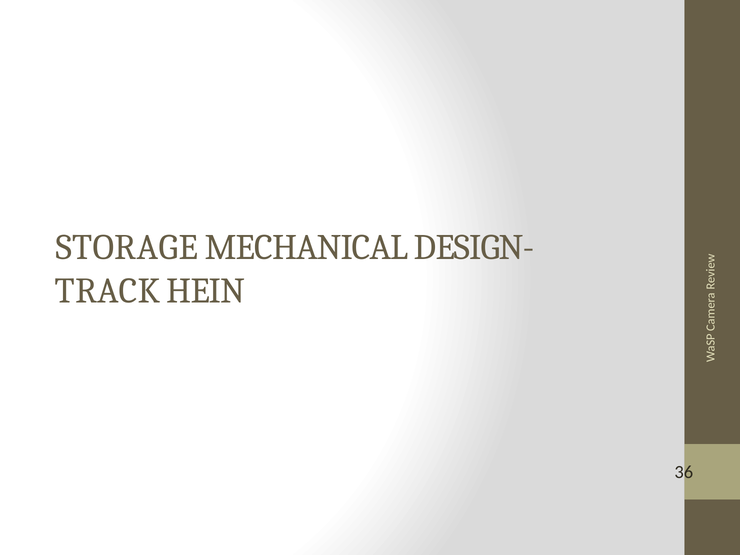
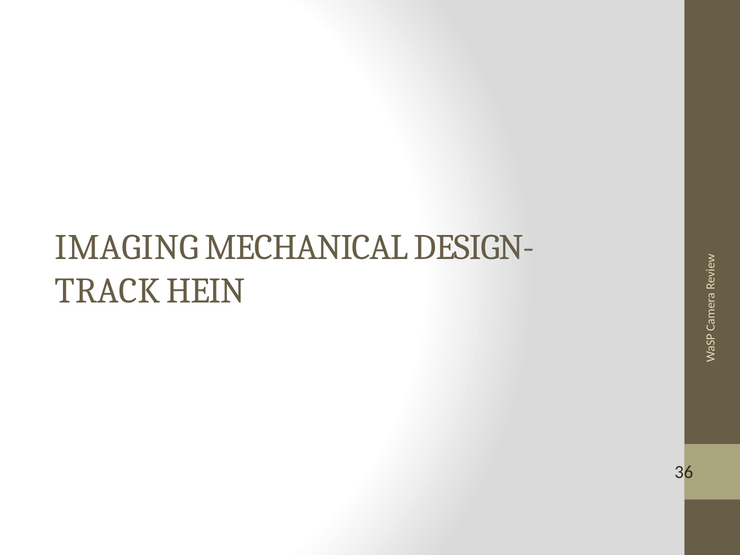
STORAGE: STORAGE -> IMAGING
